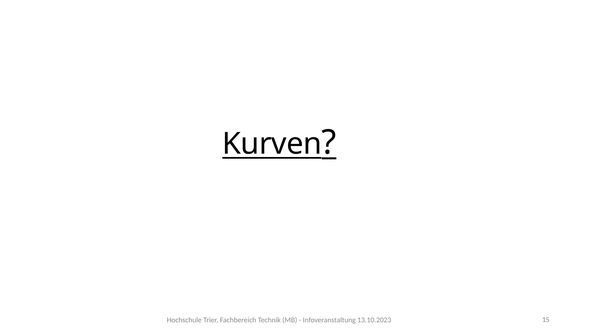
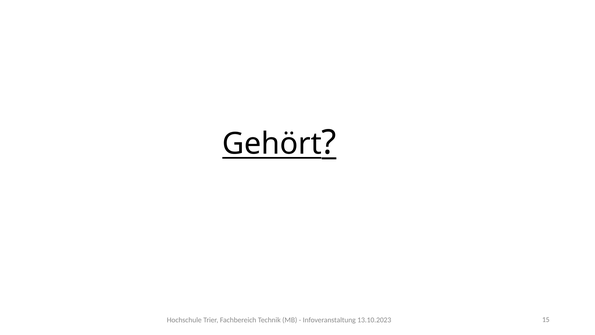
Kurven: Kurven -> Gehört
